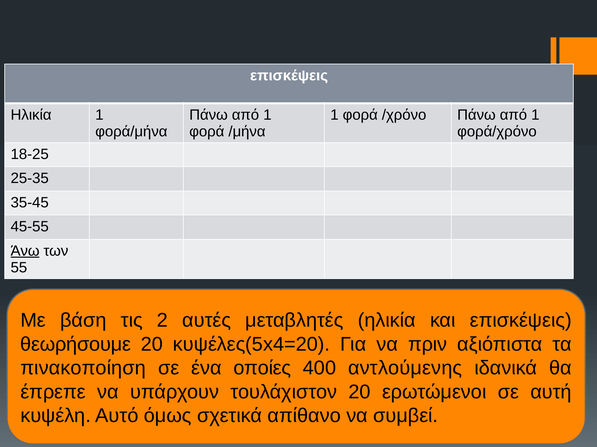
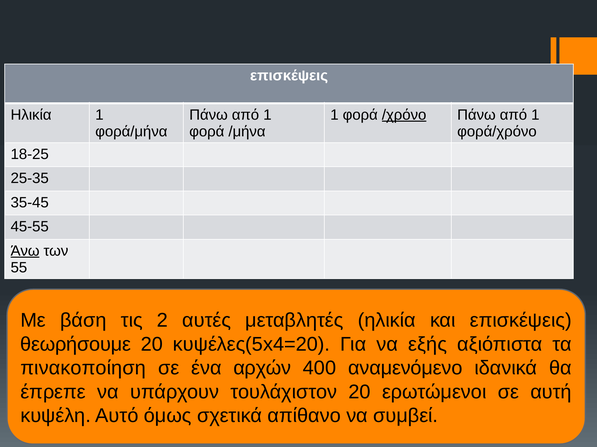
/χρόνο underline: none -> present
πριν: πριν -> εξής
οποίες: οποίες -> αρχών
αντλούμενης: αντλούμενης -> αναμενόμενο
